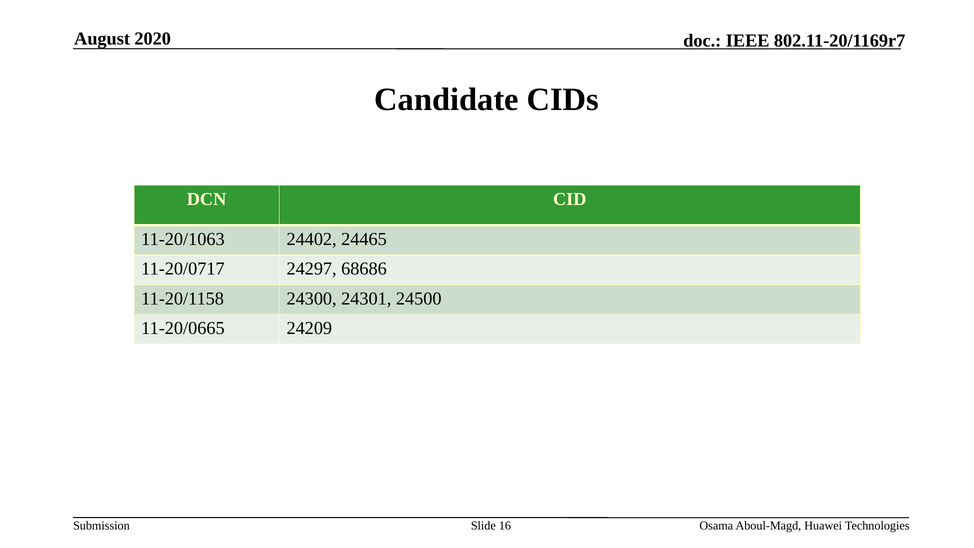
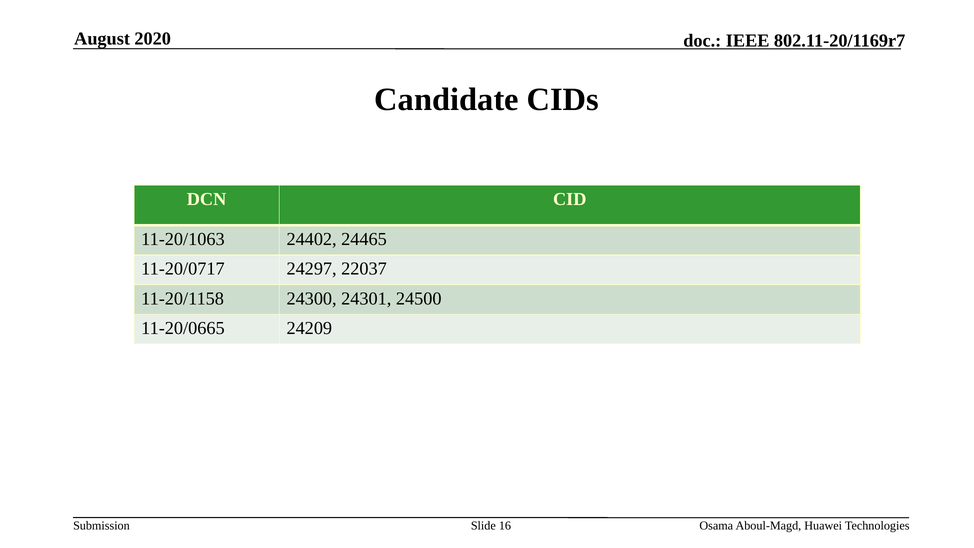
68686: 68686 -> 22037
